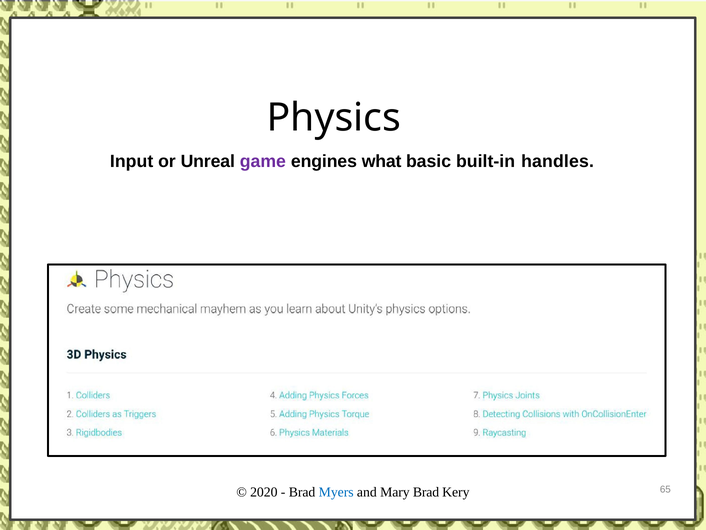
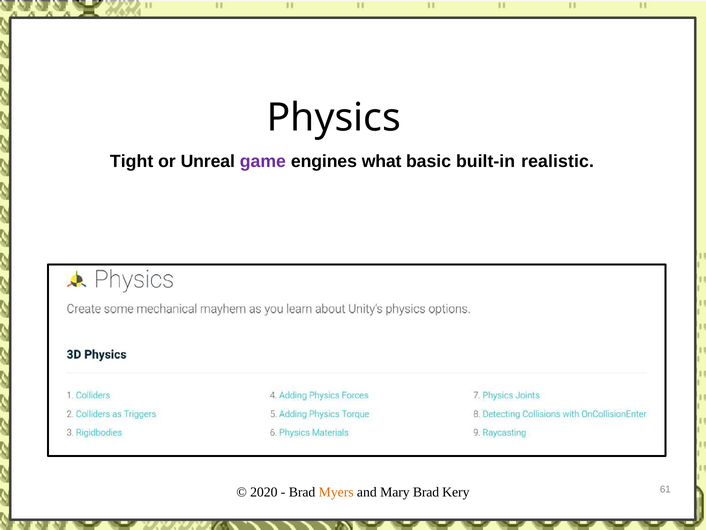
Input: Input -> Tight
handles: handles -> realistic
Myers colour: blue -> orange
65: 65 -> 61
